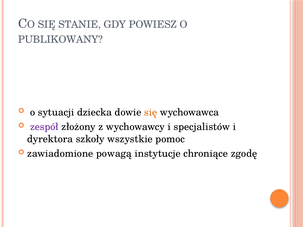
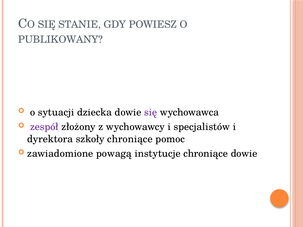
się at (151, 112) colour: orange -> purple
szkoły wszystkie: wszystkie -> chroniące
chroniące zgodę: zgodę -> dowie
